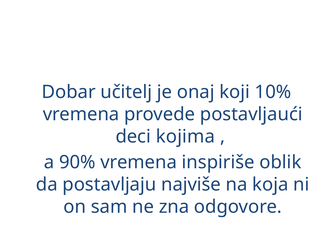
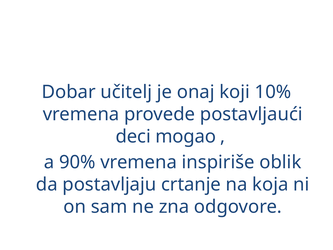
kojima: kojima -> mogao
najviše: najviše -> crtanje
